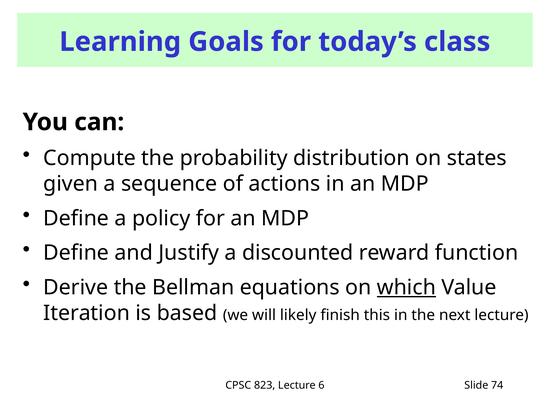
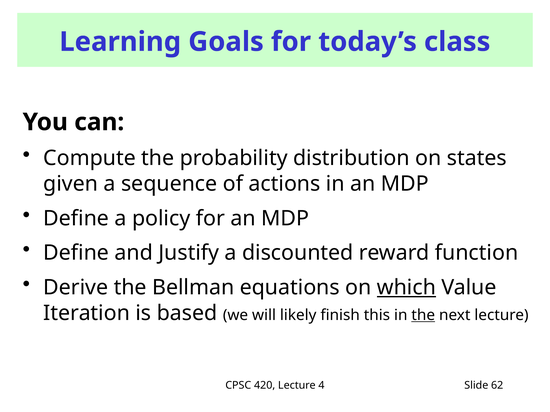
the at (423, 315) underline: none -> present
823: 823 -> 420
6: 6 -> 4
74: 74 -> 62
